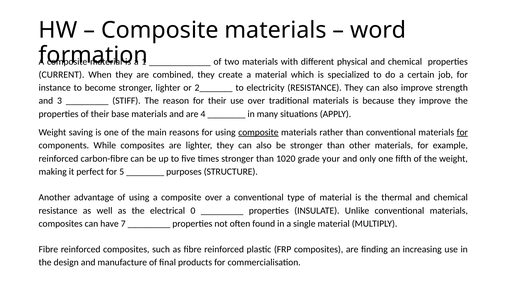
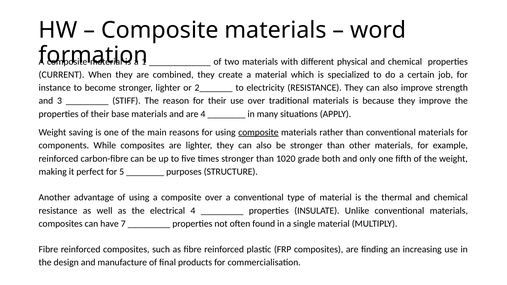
for at (462, 132) underline: present -> none
your: your -> both
electrical 0: 0 -> 4
